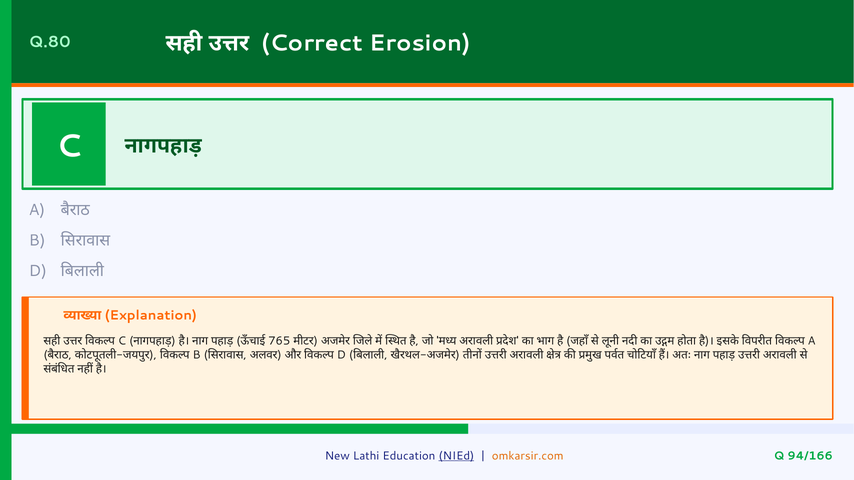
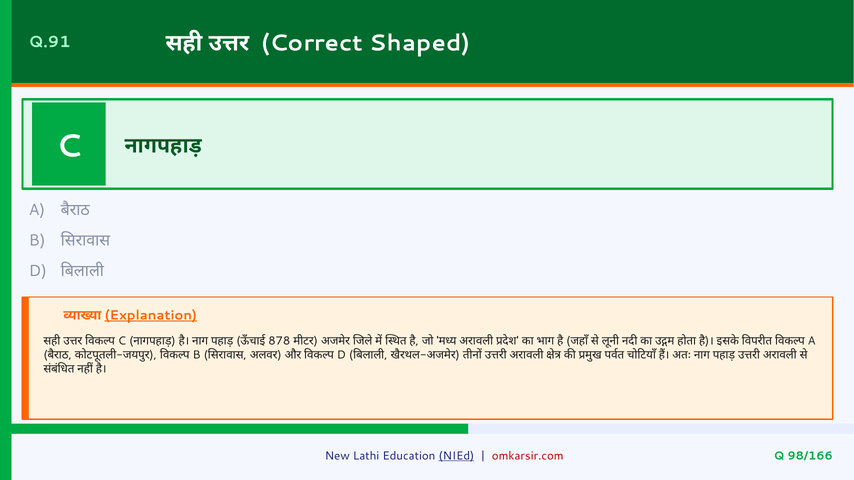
Q.80: Q.80 -> Q.91
Erosion: Erosion -> Shaped
Explanation underline: none -> present
765: 765 -> 878
omkarsir.com colour: orange -> red
94/166: 94/166 -> 98/166
